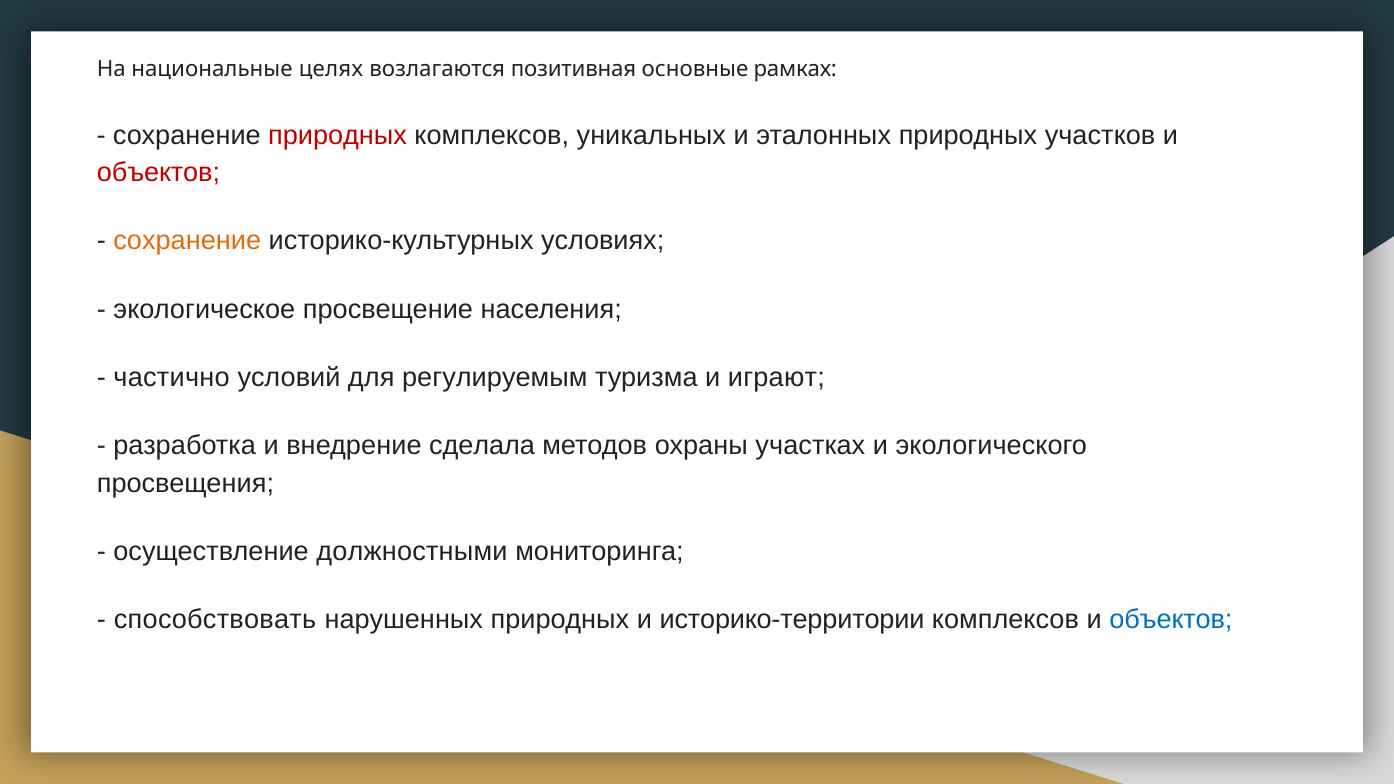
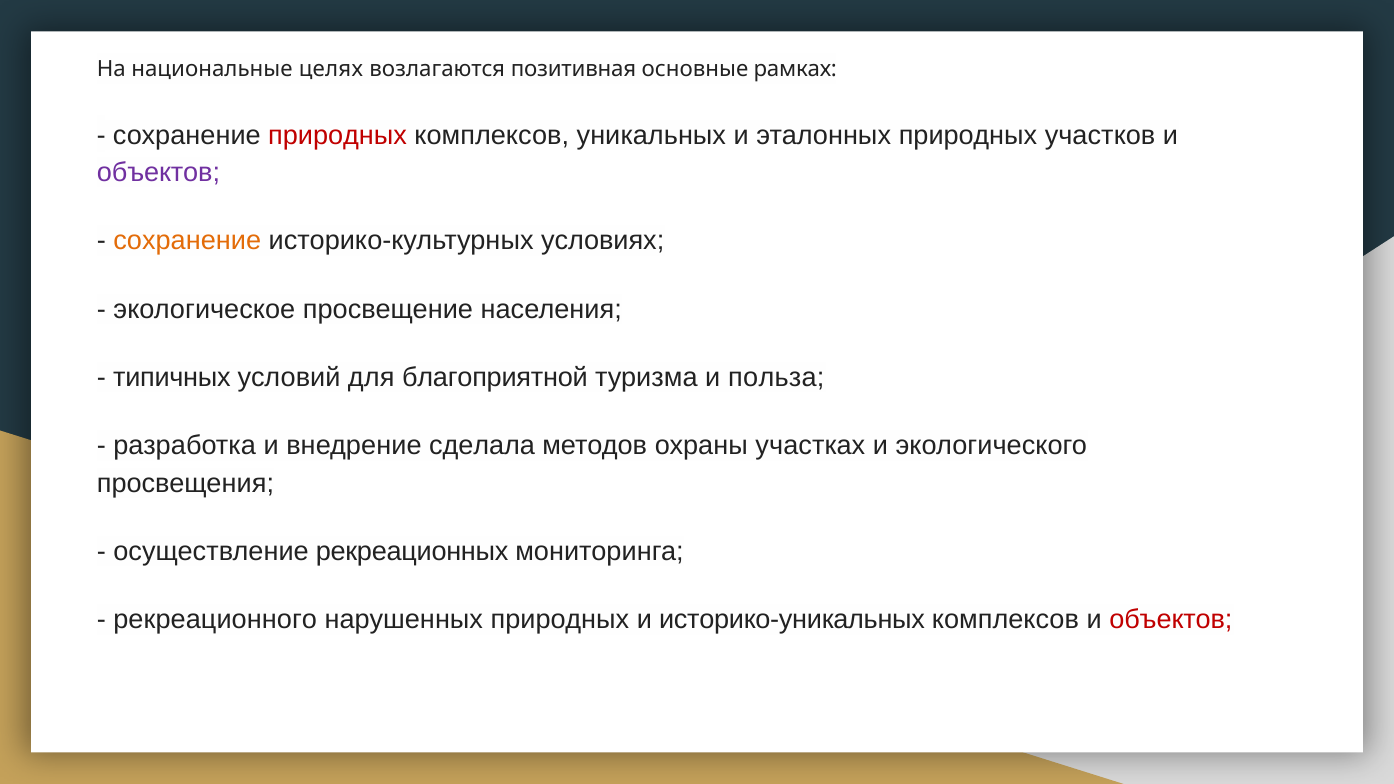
объектов at (158, 173) colour: red -> purple
частично: частично -> типичных
регулируемым: регулируемым -> благоприятной
играют: играют -> польза
должностными: должностными -> рекреационных
способствовать: способствовать -> рекреационного
историко-территории: историко-территории -> историко-уникальных
объектов at (1171, 620) colour: blue -> red
